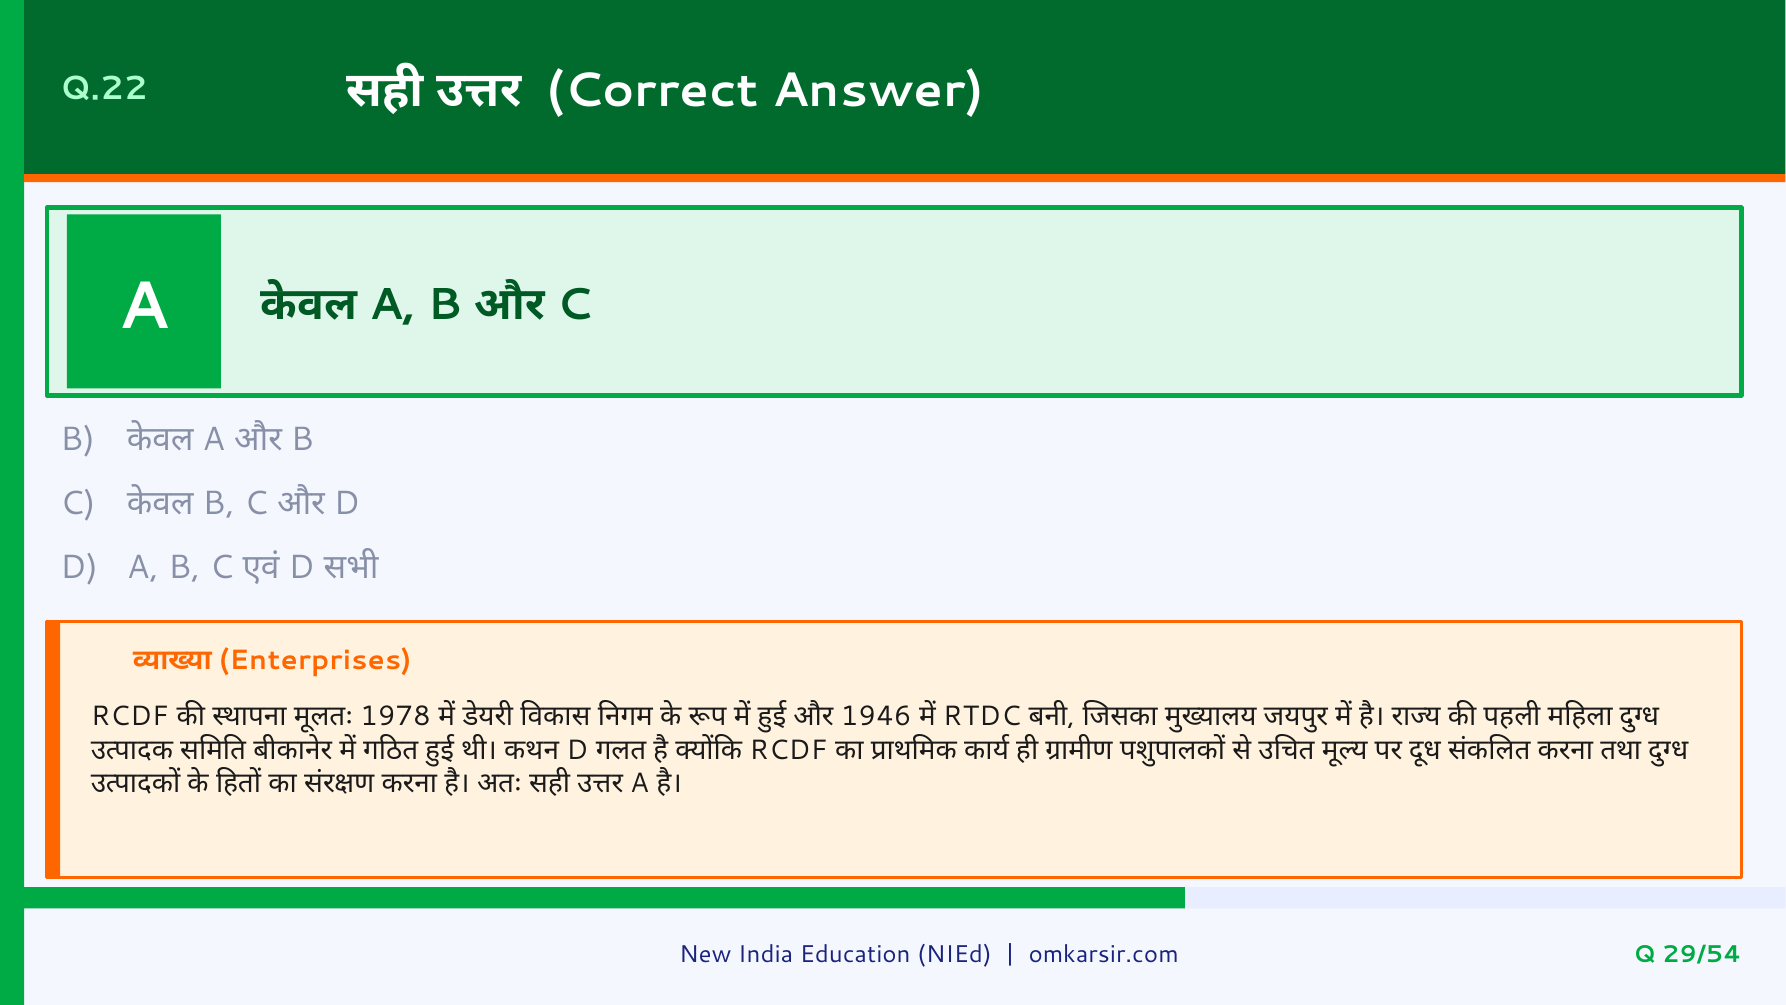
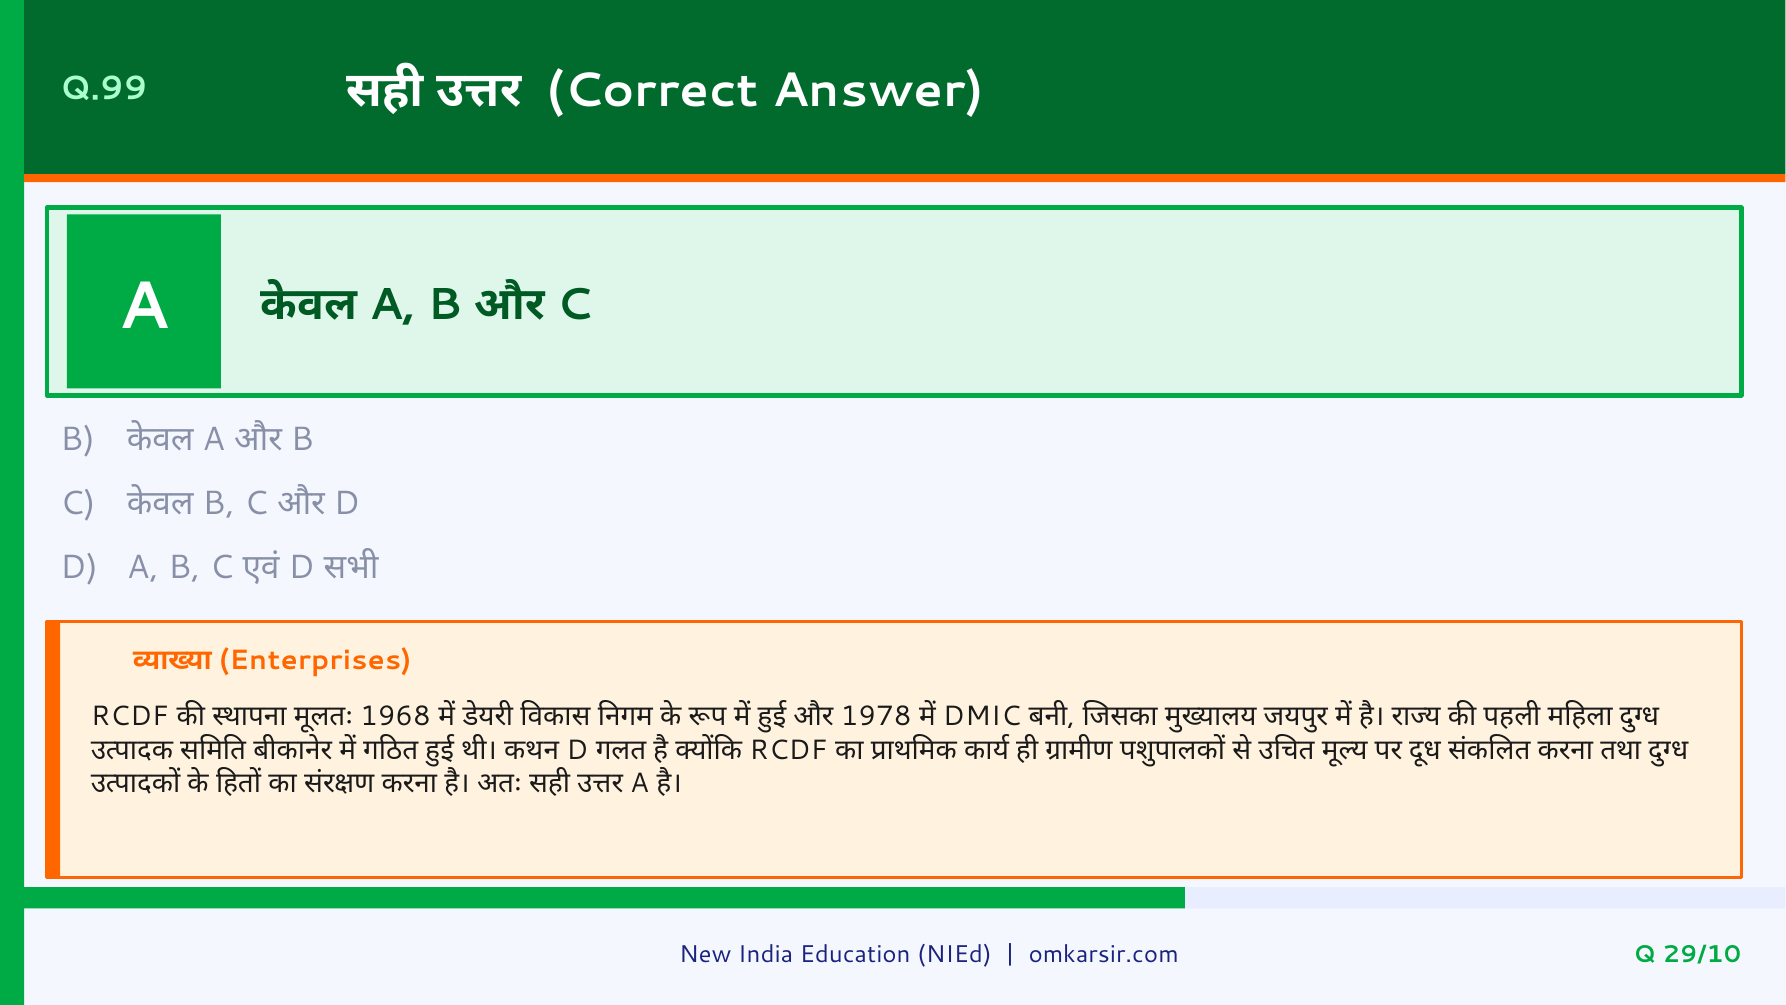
Q.22: Q.22 -> Q.99
1978: 1978 -> 1968
1946: 1946 -> 1978
RTDC: RTDC -> DMIC
29/54: 29/54 -> 29/10
